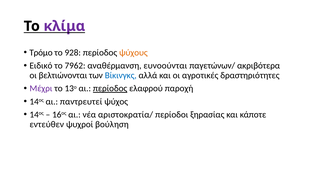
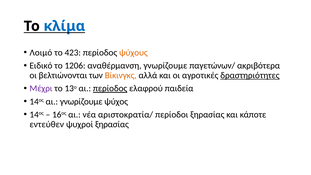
κλίμα colour: purple -> blue
Τρόμο: Τρόμο -> Λοιμό
928: 928 -> 423
7962: 7962 -> 1206
αναθέρμανση ευνοούνται: ευνοούνται -> γνωρίζουμε
Βίκινγκς colour: blue -> orange
δραστηριότητες underline: none -> present
παροχή: παροχή -> παιδεία
αι παντρευτεί: παντρευτεί -> γνωρίζουμε
ψυχροί βούληση: βούληση -> ξηρασίας
